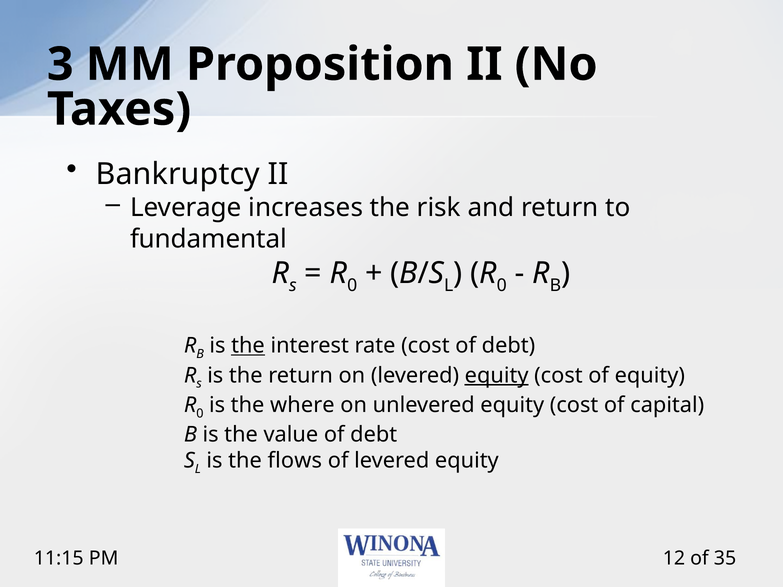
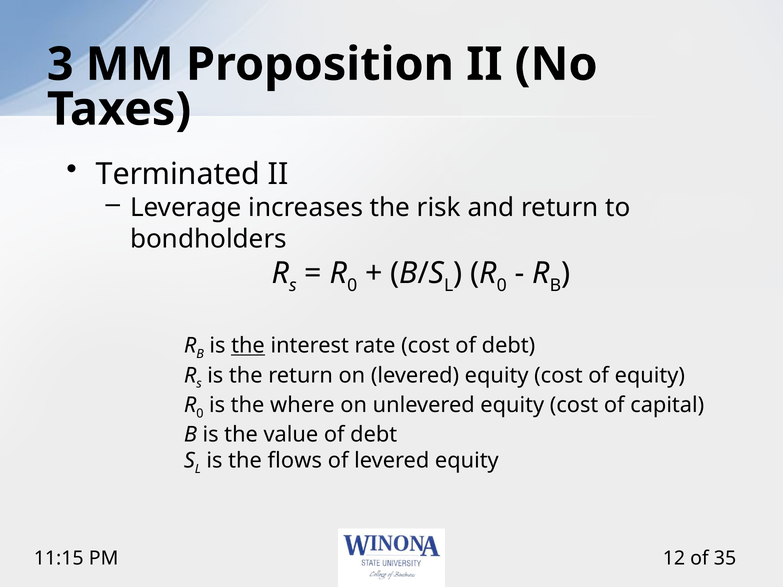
Bankruptcy: Bankruptcy -> Terminated
fundamental: fundamental -> bondholders
equity at (497, 376) underline: present -> none
